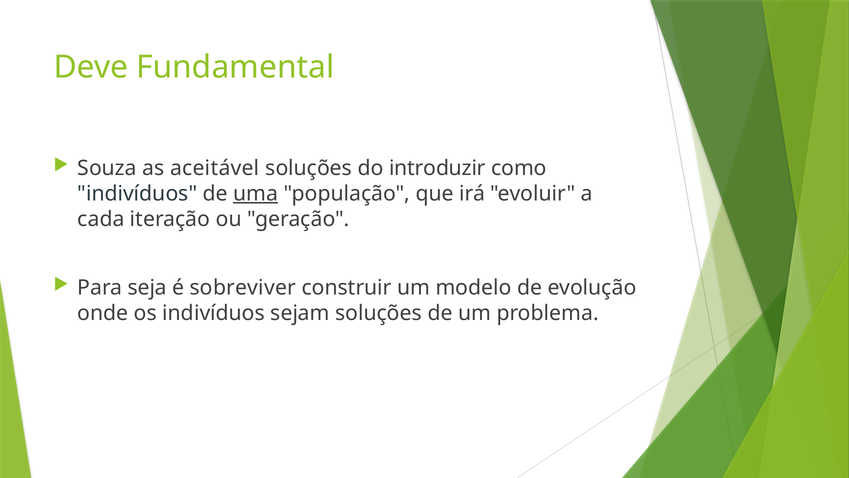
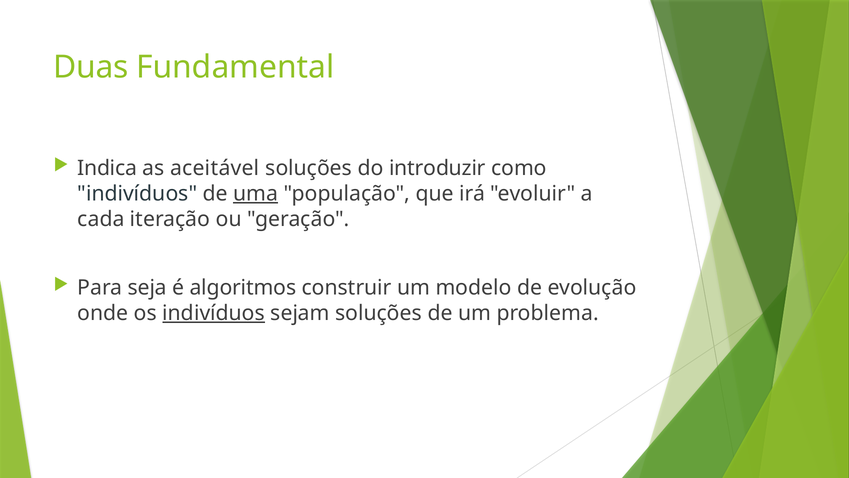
Deve: Deve -> Duas
Souza: Souza -> Indica
sobreviver: sobreviver -> algoritmos
indivíduos at (214, 313) underline: none -> present
